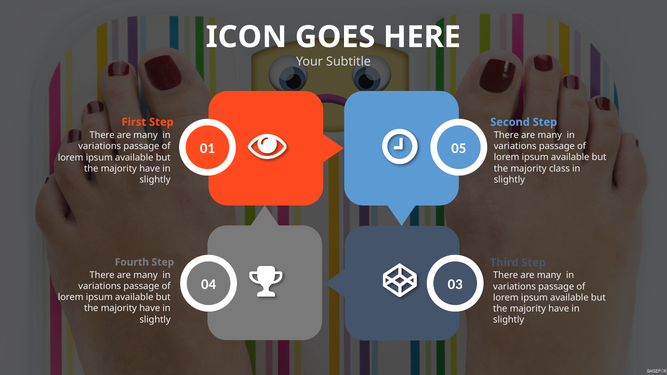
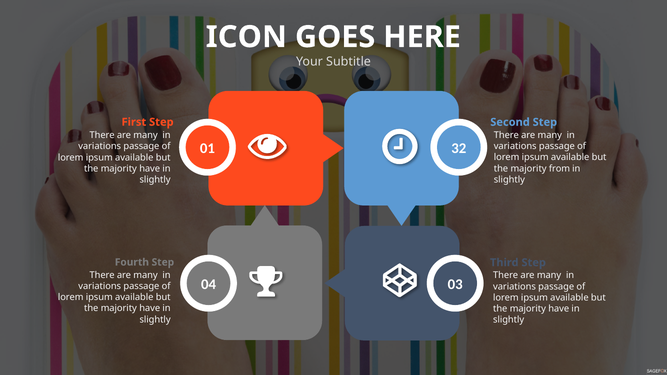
05: 05 -> 32
class: class -> from
